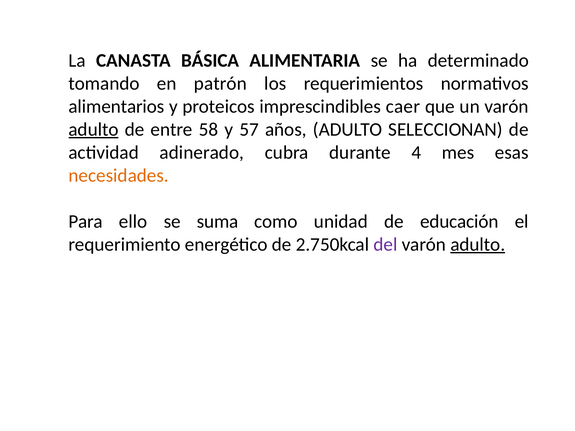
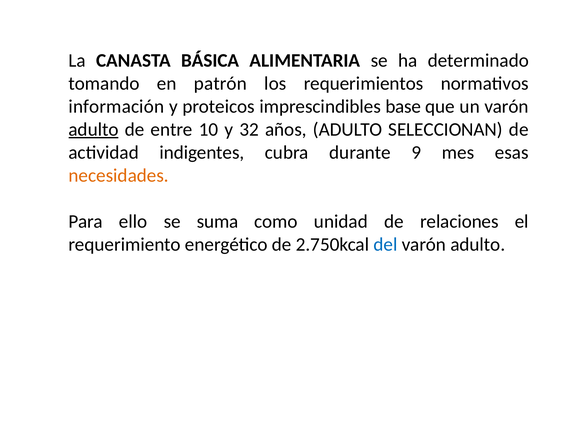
alimentarios: alimentarios -> información
caer: caer -> base
58: 58 -> 10
57: 57 -> 32
adinerado: adinerado -> indigentes
4: 4 -> 9
educación: educación -> relaciones
del colour: purple -> blue
adulto at (478, 245) underline: present -> none
